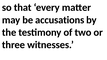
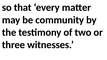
accusations: accusations -> community
